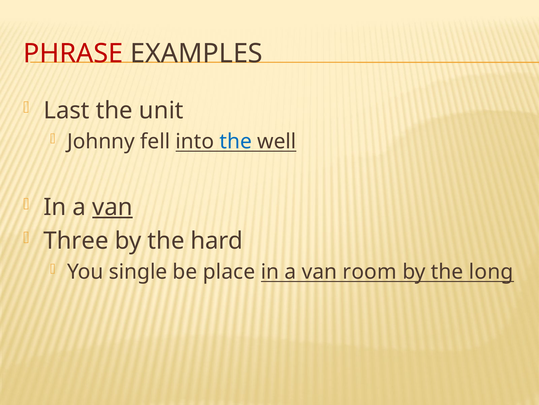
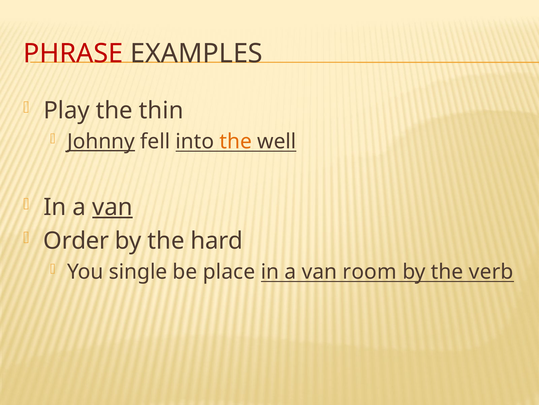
Last: Last -> Play
unit: unit -> thin
Johnny underline: none -> present
the at (236, 141) colour: blue -> orange
Three: Three -> Order
long: long -> verb
